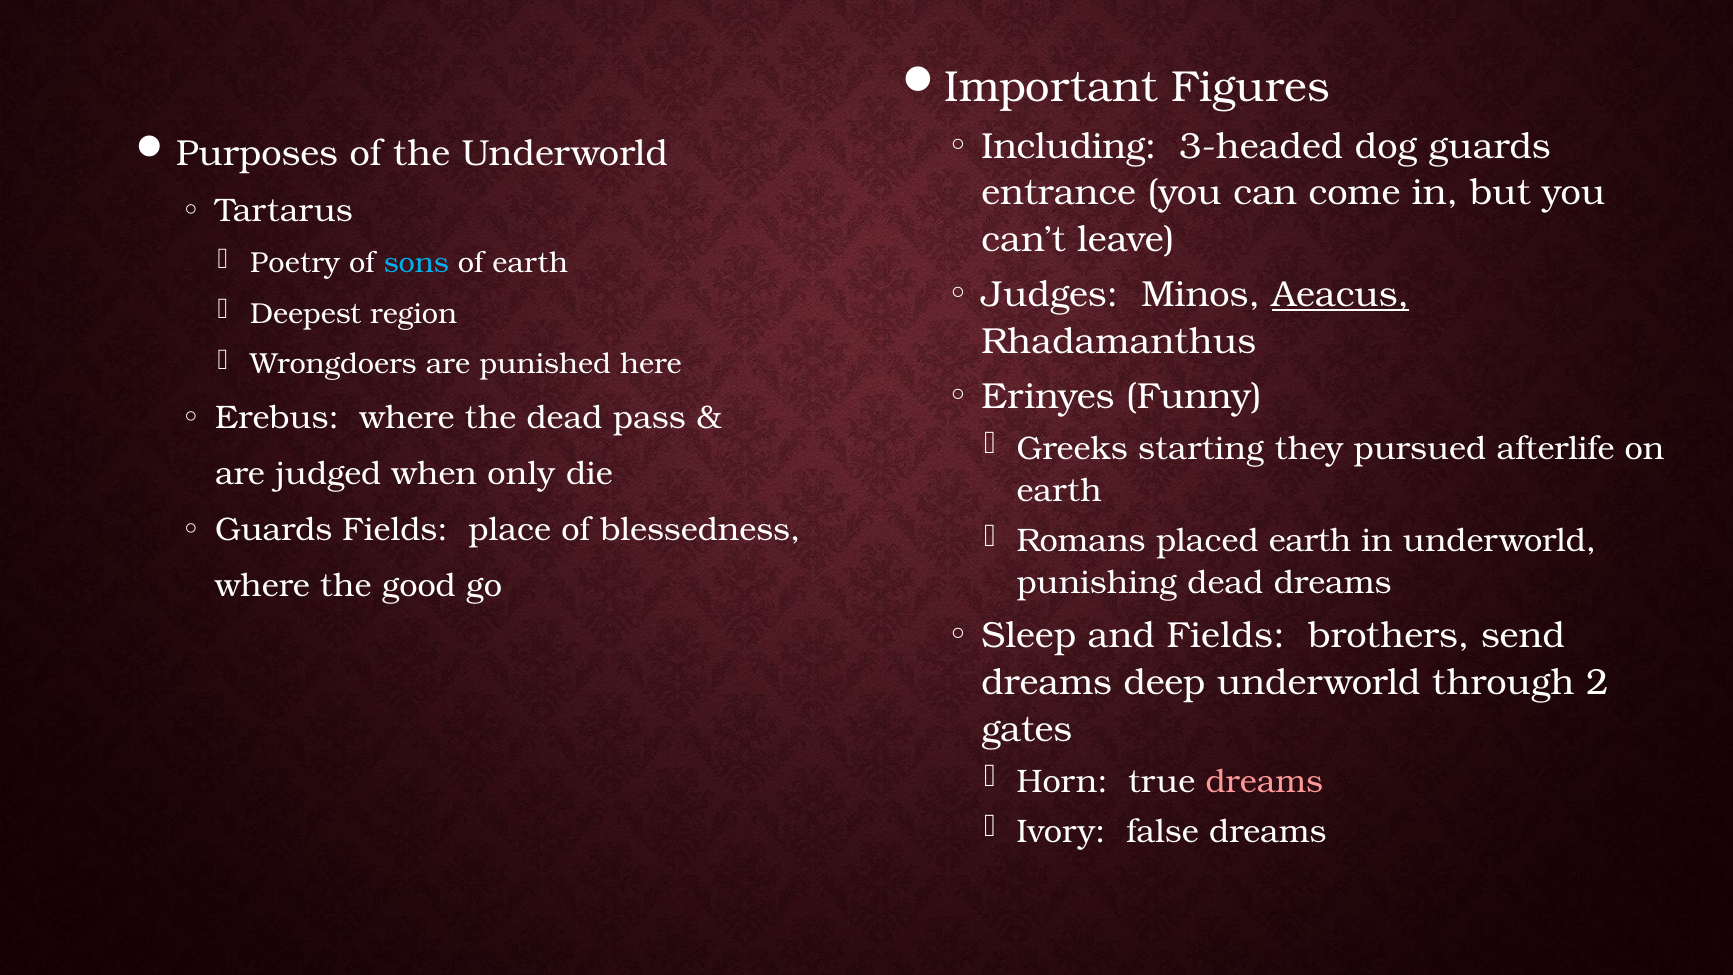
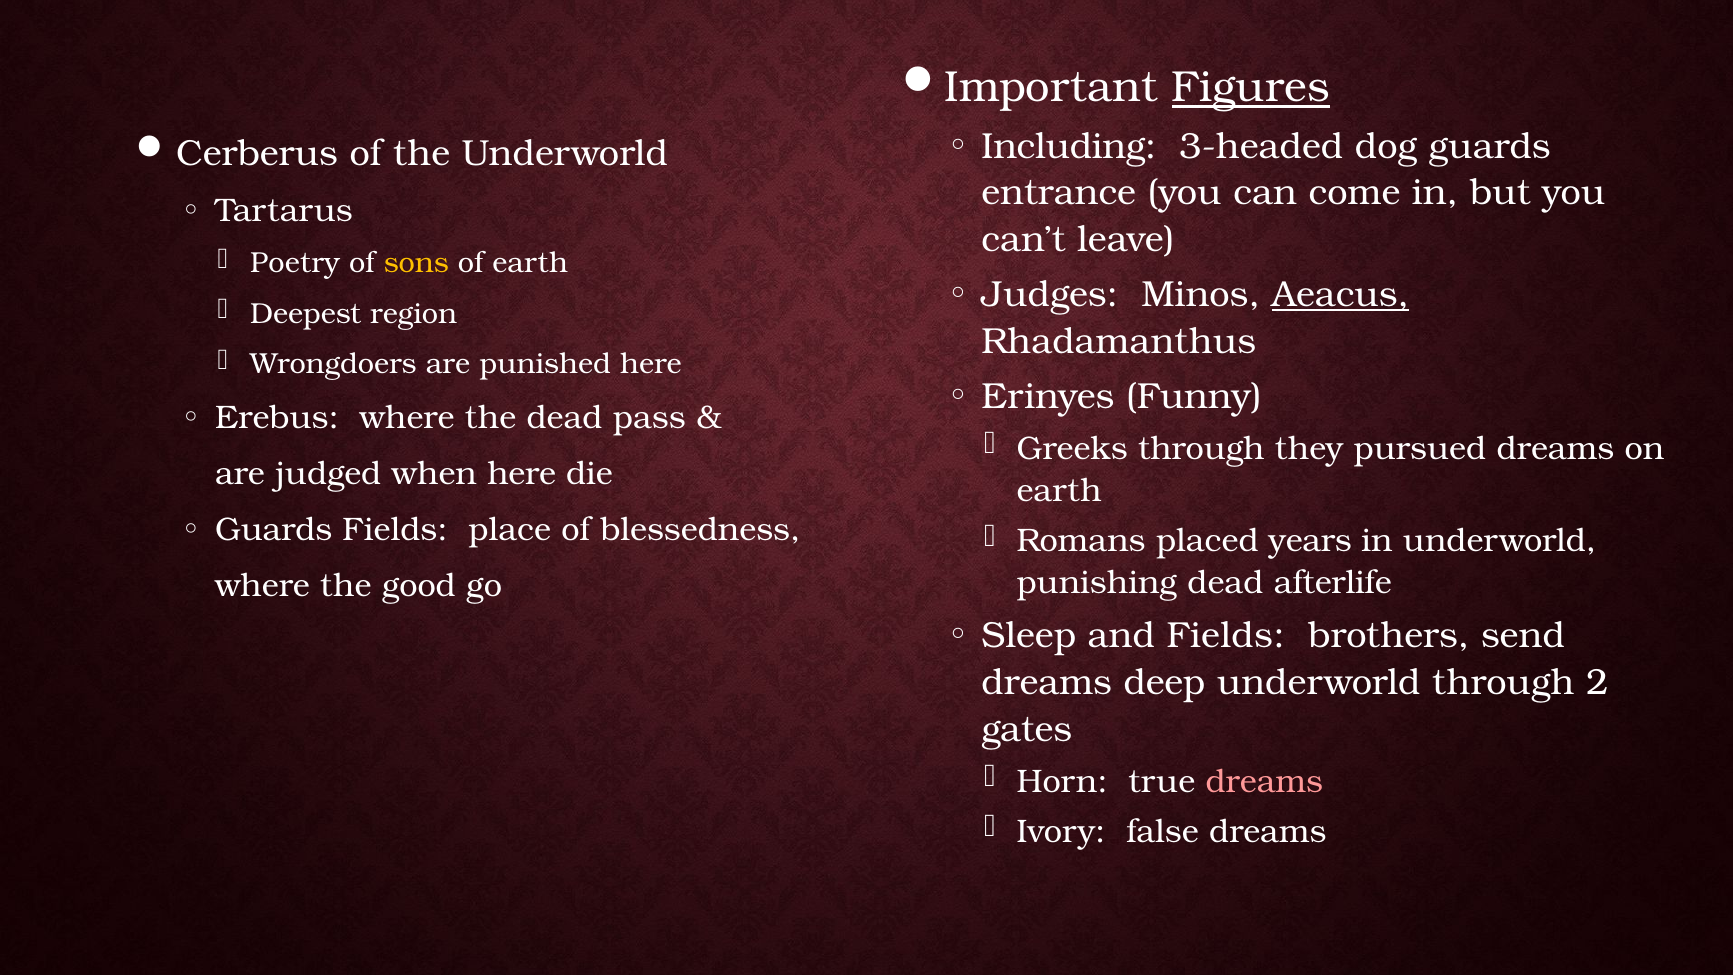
Figures underline: none -> present
Purposes: Purposes -> Cerberus
sons colour: light blue -> yellow
Greeks starting: starting -> through
pursued afterlife: afterlife -> dreams
when only: only -> here
placed earth: earth -> years
dead dreams: dreams -> afterlife
